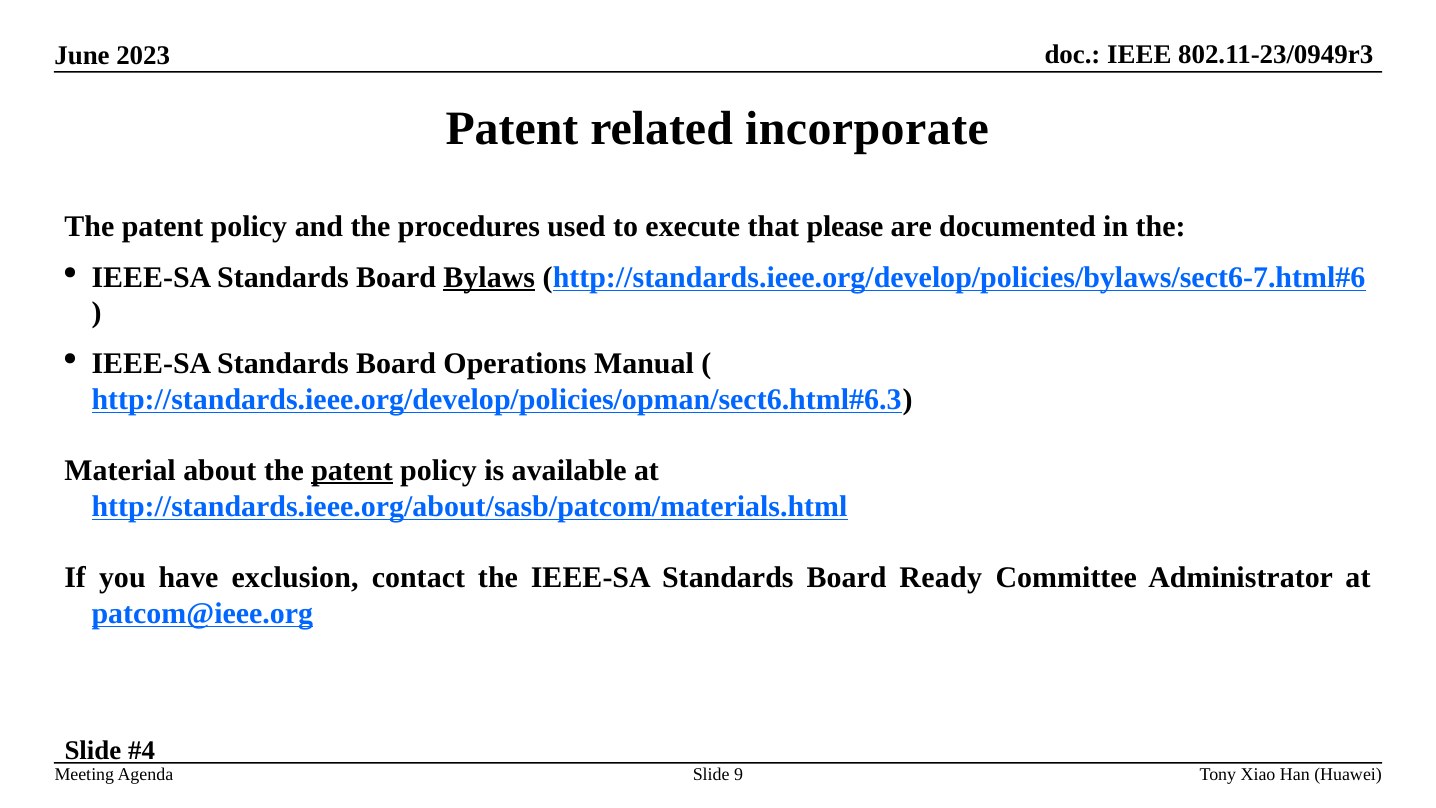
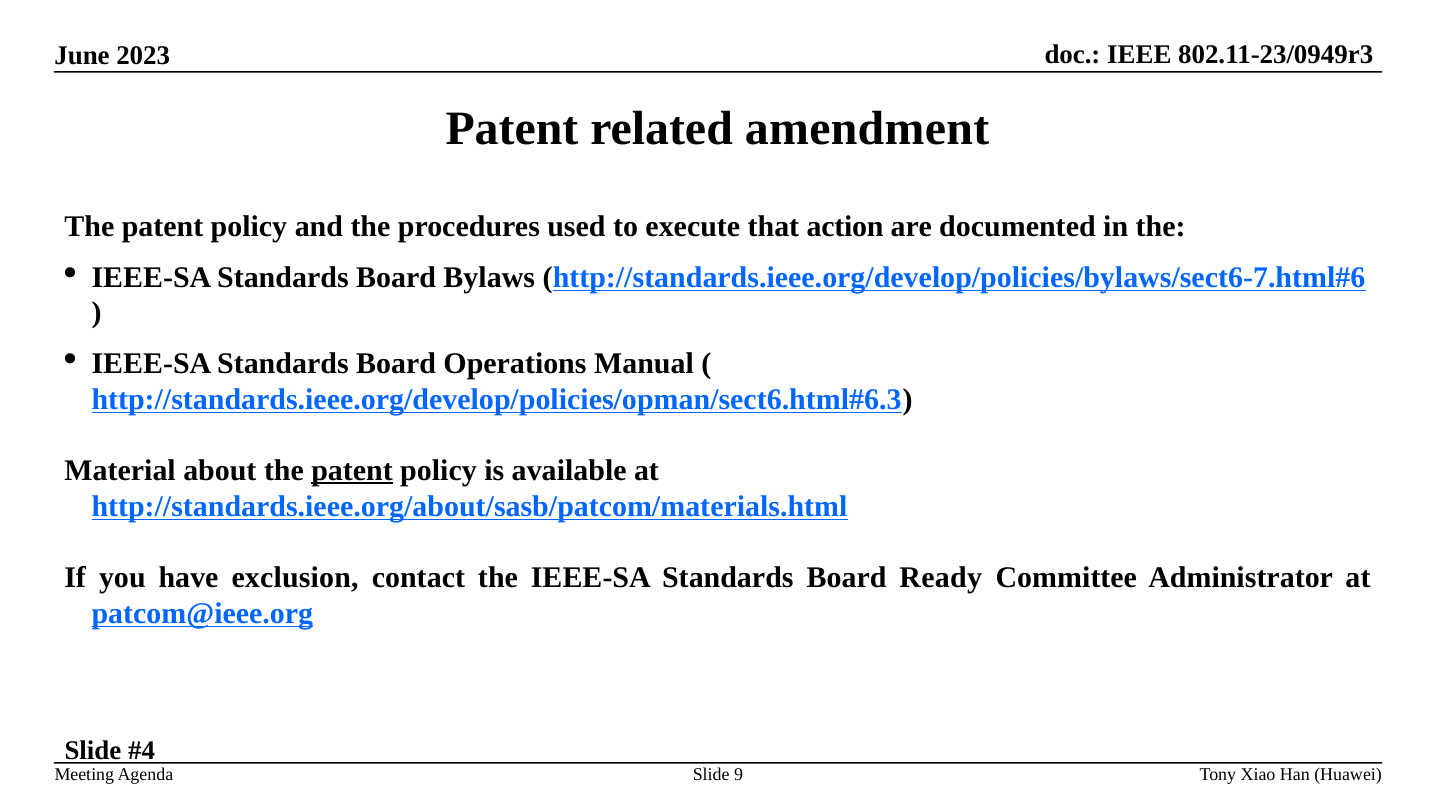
incorporate: incorporate -> amendment
please: please -> action
Bylaws underline: present -> none
